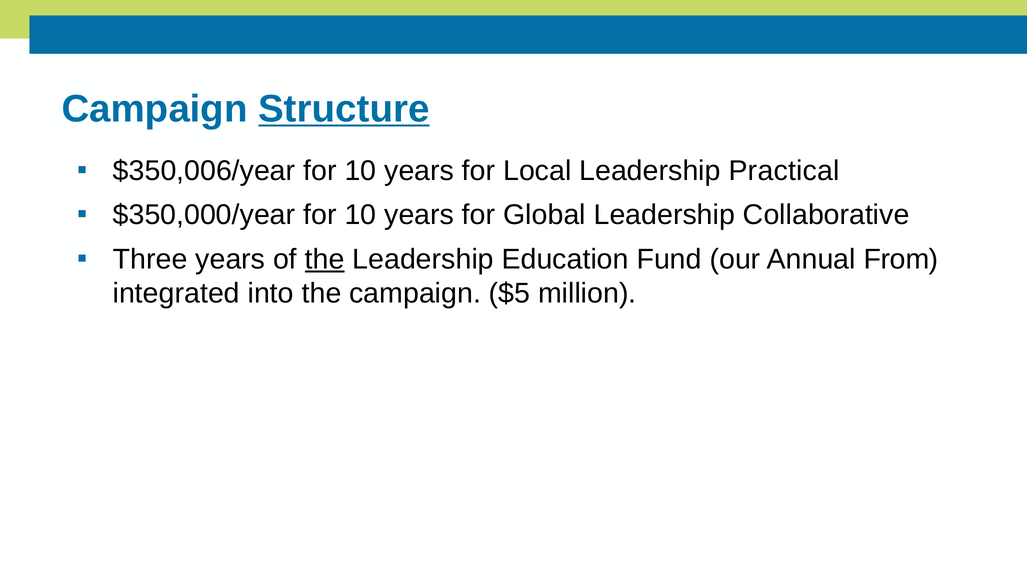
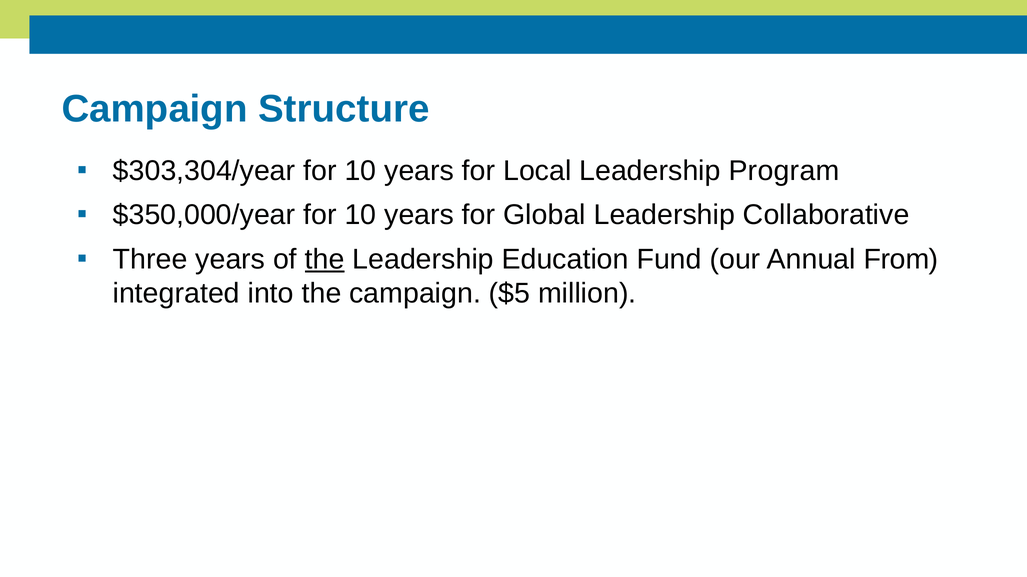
Structure underline: present -> none
$350,006/year: $350,006/year -> $303,304/year
Practical: Practical -> Program
